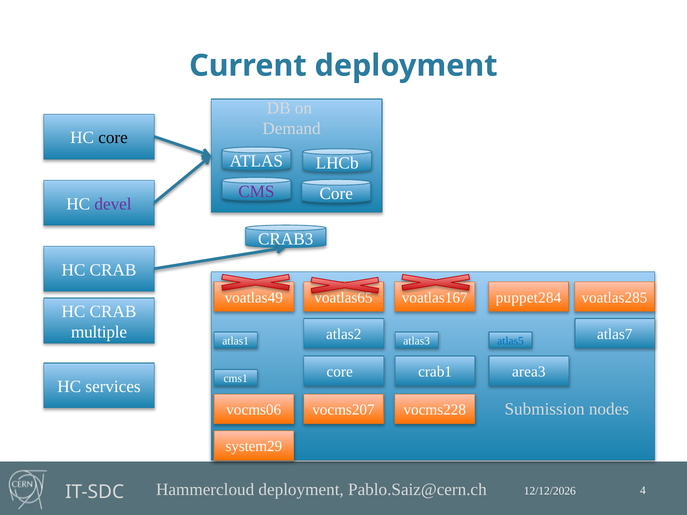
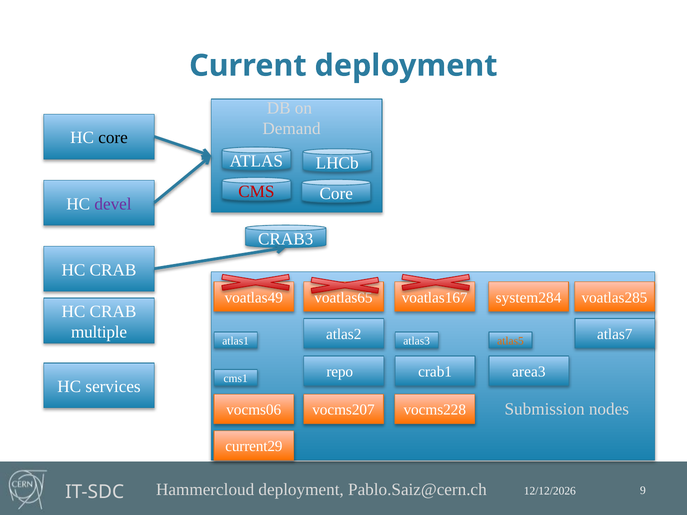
CMS colour: purple -> red
puppet284: puppet284 -> system284
atlas5 colour: blue -> orange
cms1 core: core -> repo
system29: system29 -> current29
4: 4 -> 9
